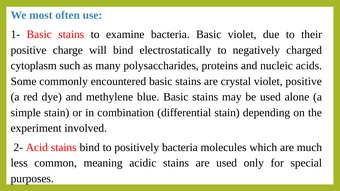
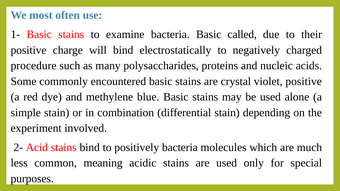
Basic violet: violet -> called
cytoplasm: cytoplasm -> procedure
